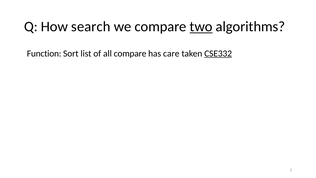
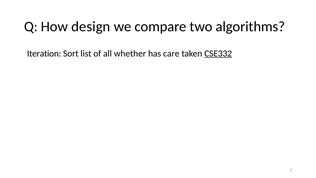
search: search -> design
two underline: present -> none
Function: Function -> Iteration
all compare: compare -> whether
